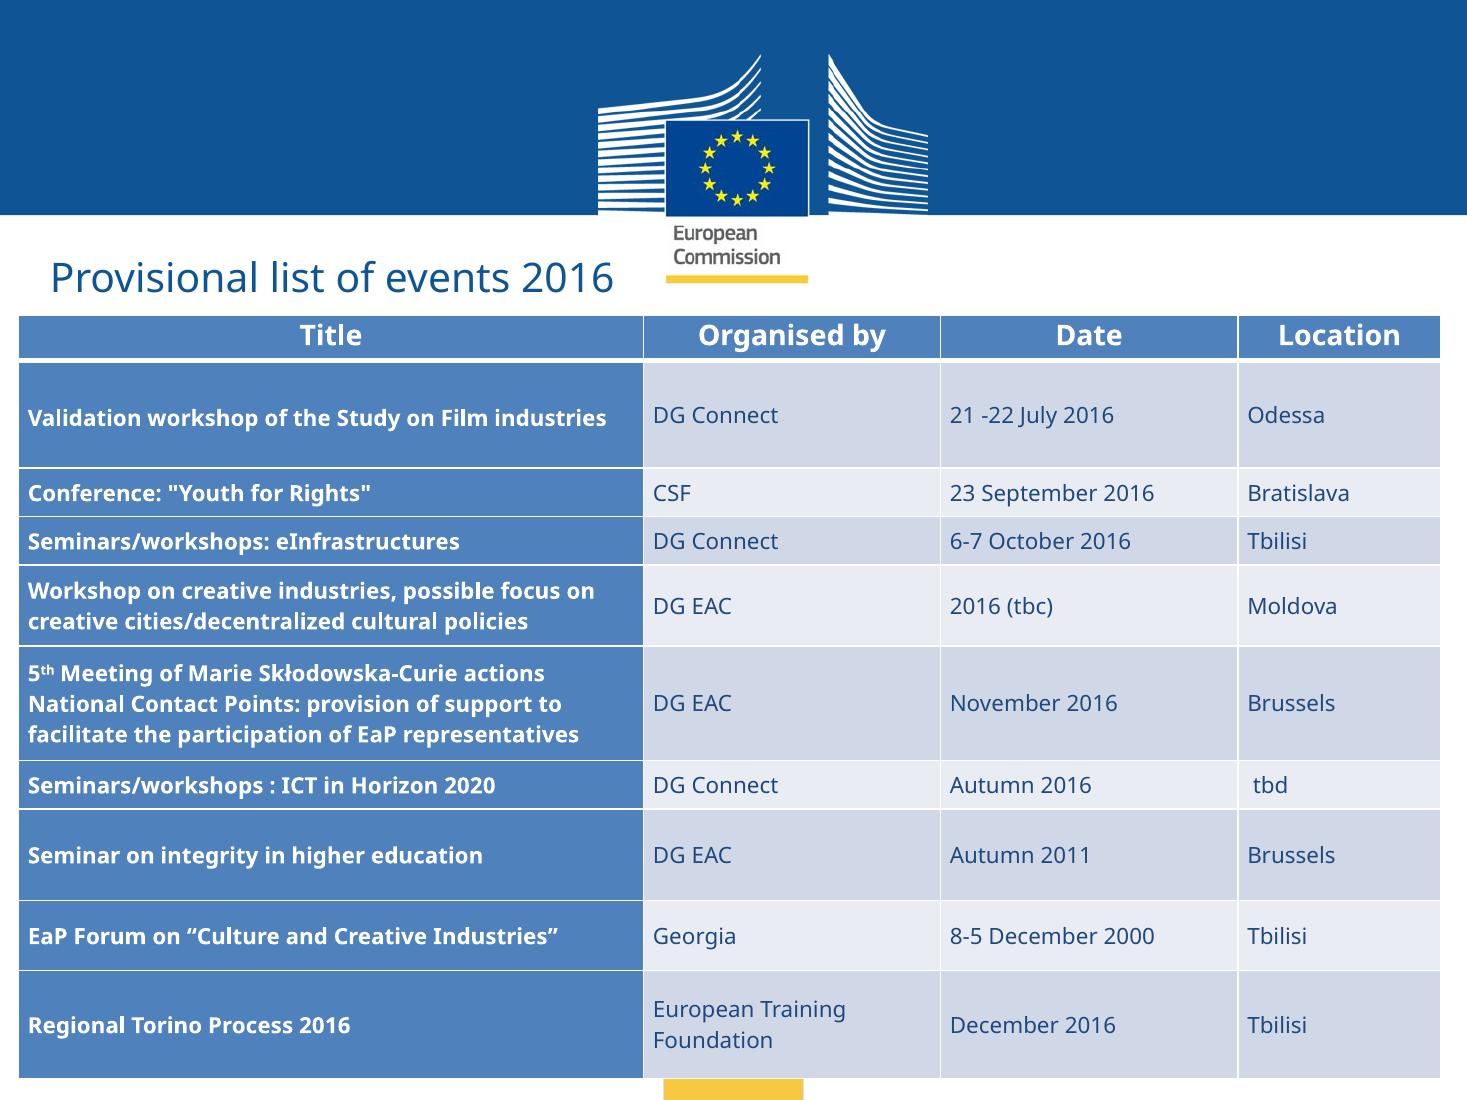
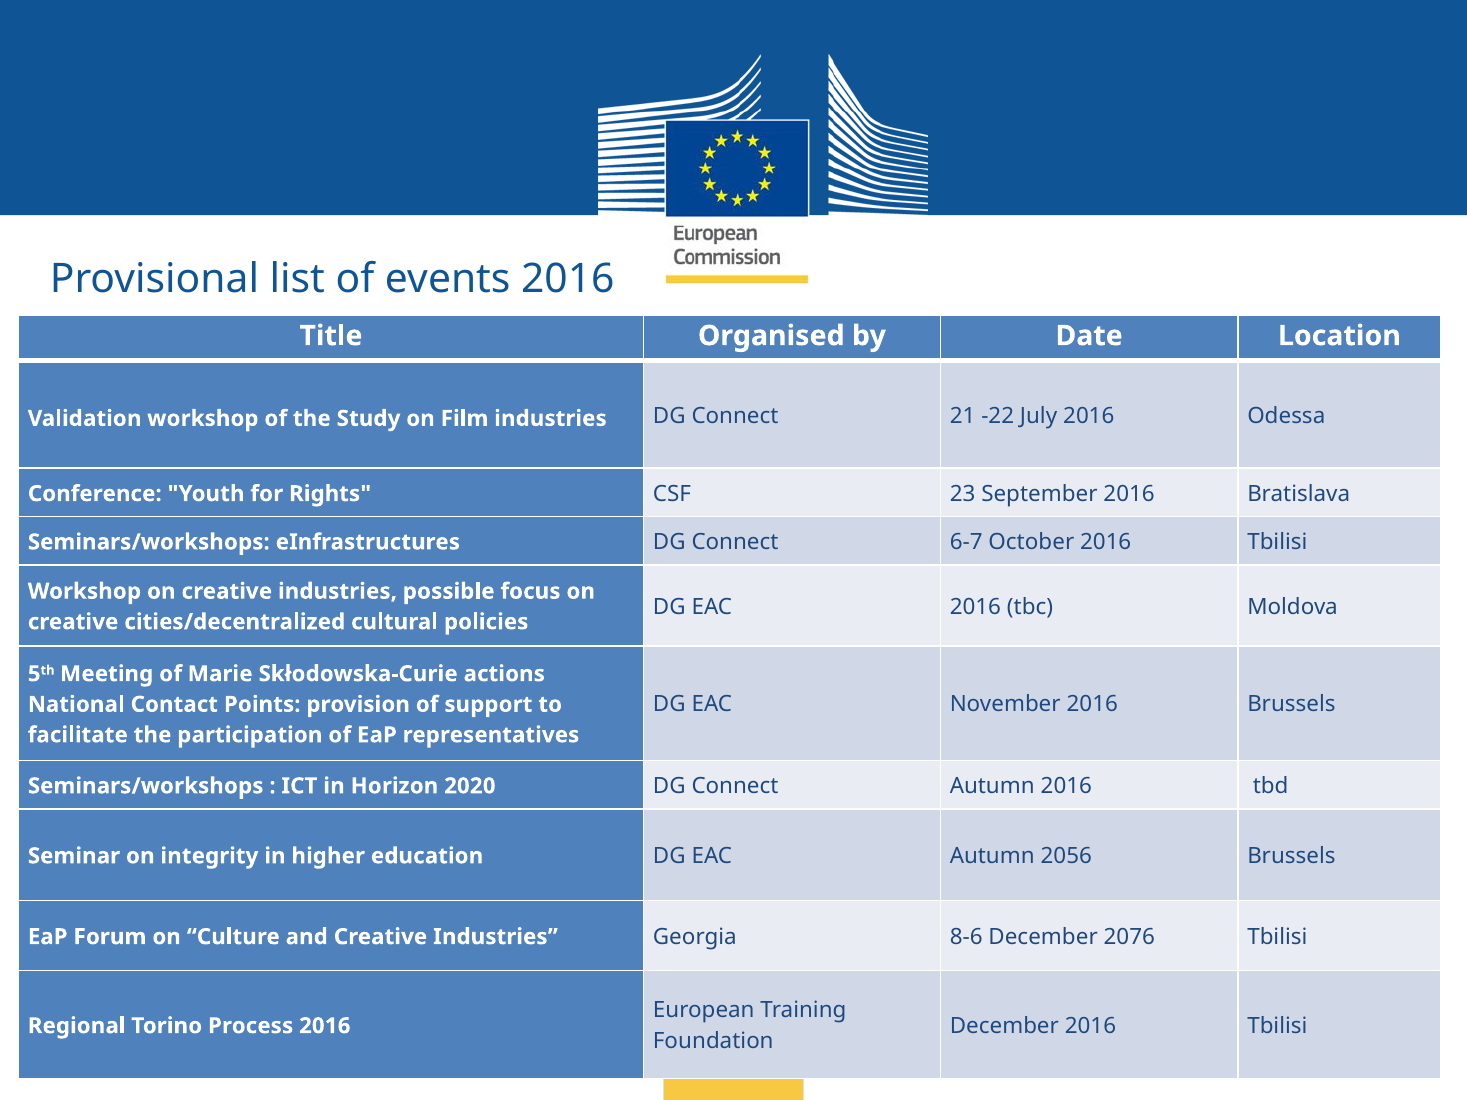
2011: 2011 -> 2056
8-5: 8-5 -> 8-6
2000: 2000 -> 2076
